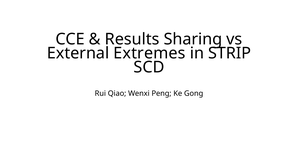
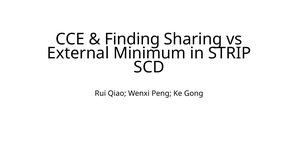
Results: Results -> Finding
Extremes: Extremes -> Minimum
